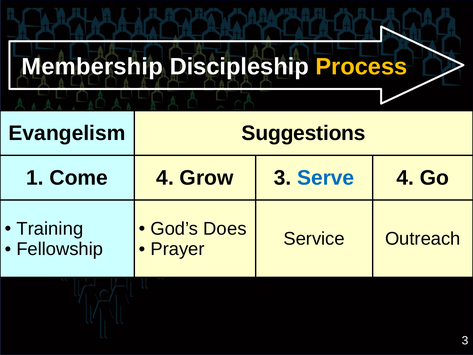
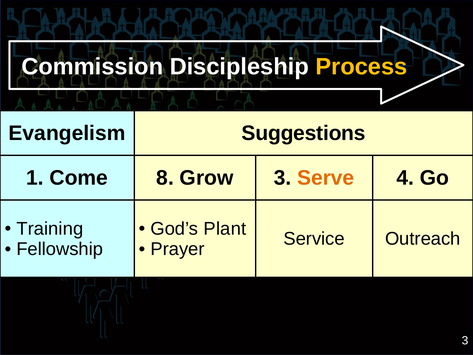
Membership: Membership -> Commission
Come 4: 4 -> 8
Serve colour: blue -> orange
Does: Does -> Plant
